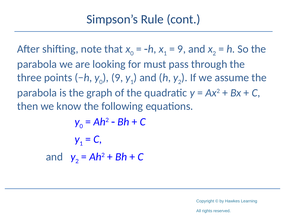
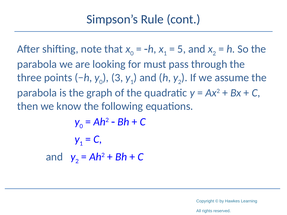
9 at (182, 49): 9 -> 5
9 at (117, 78): 9 -> 3
